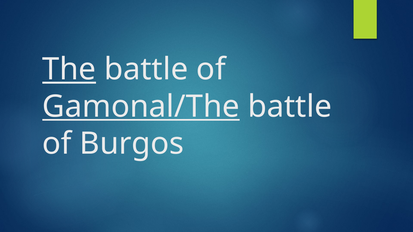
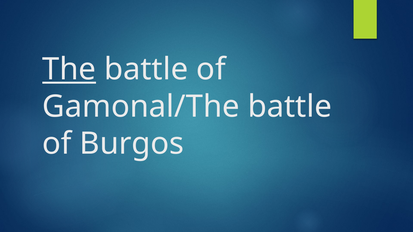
Gamonal/The underline: present -> none
